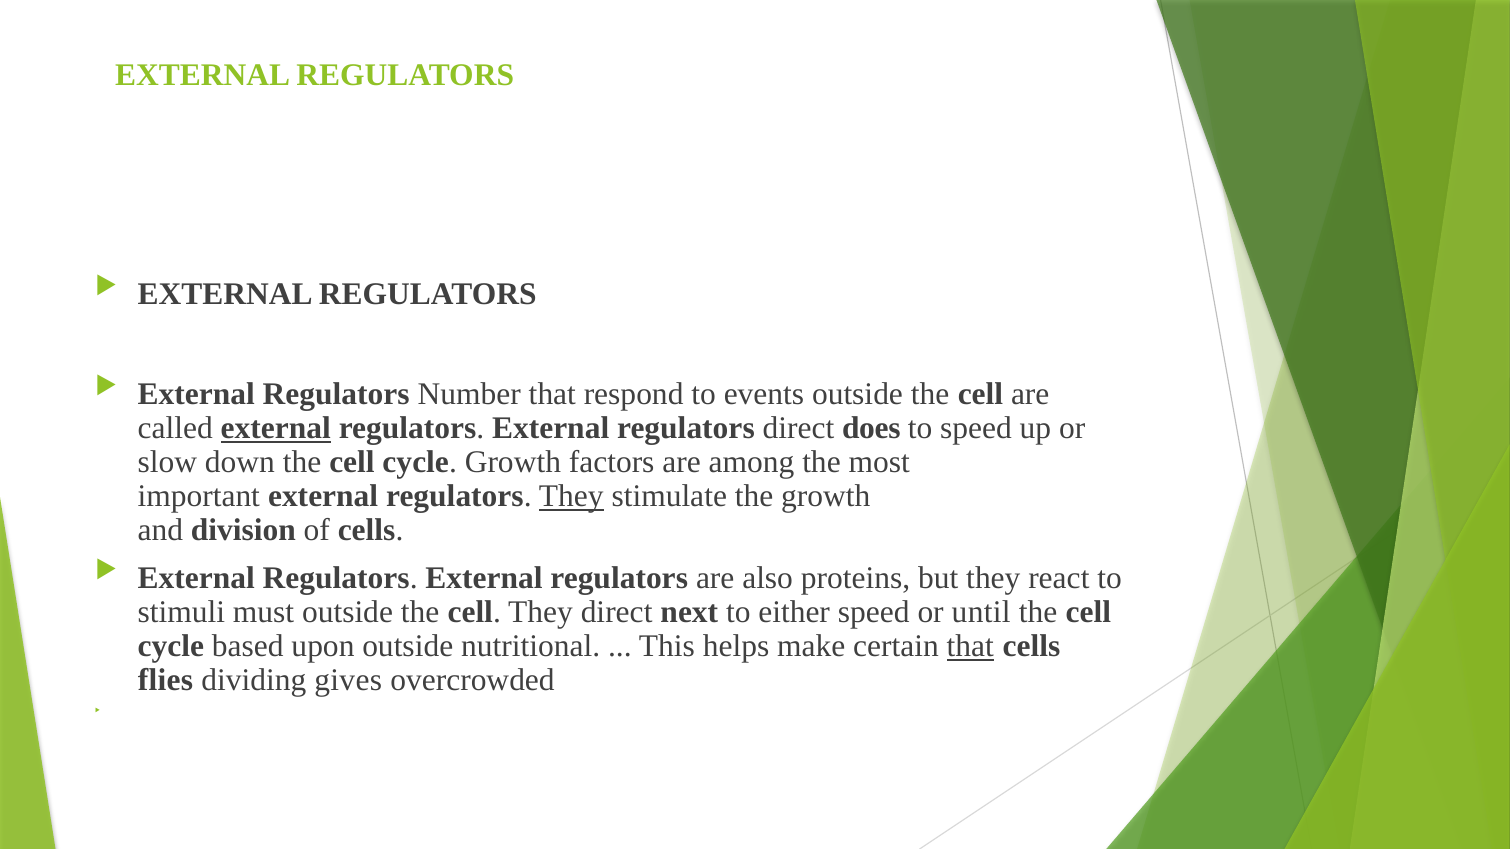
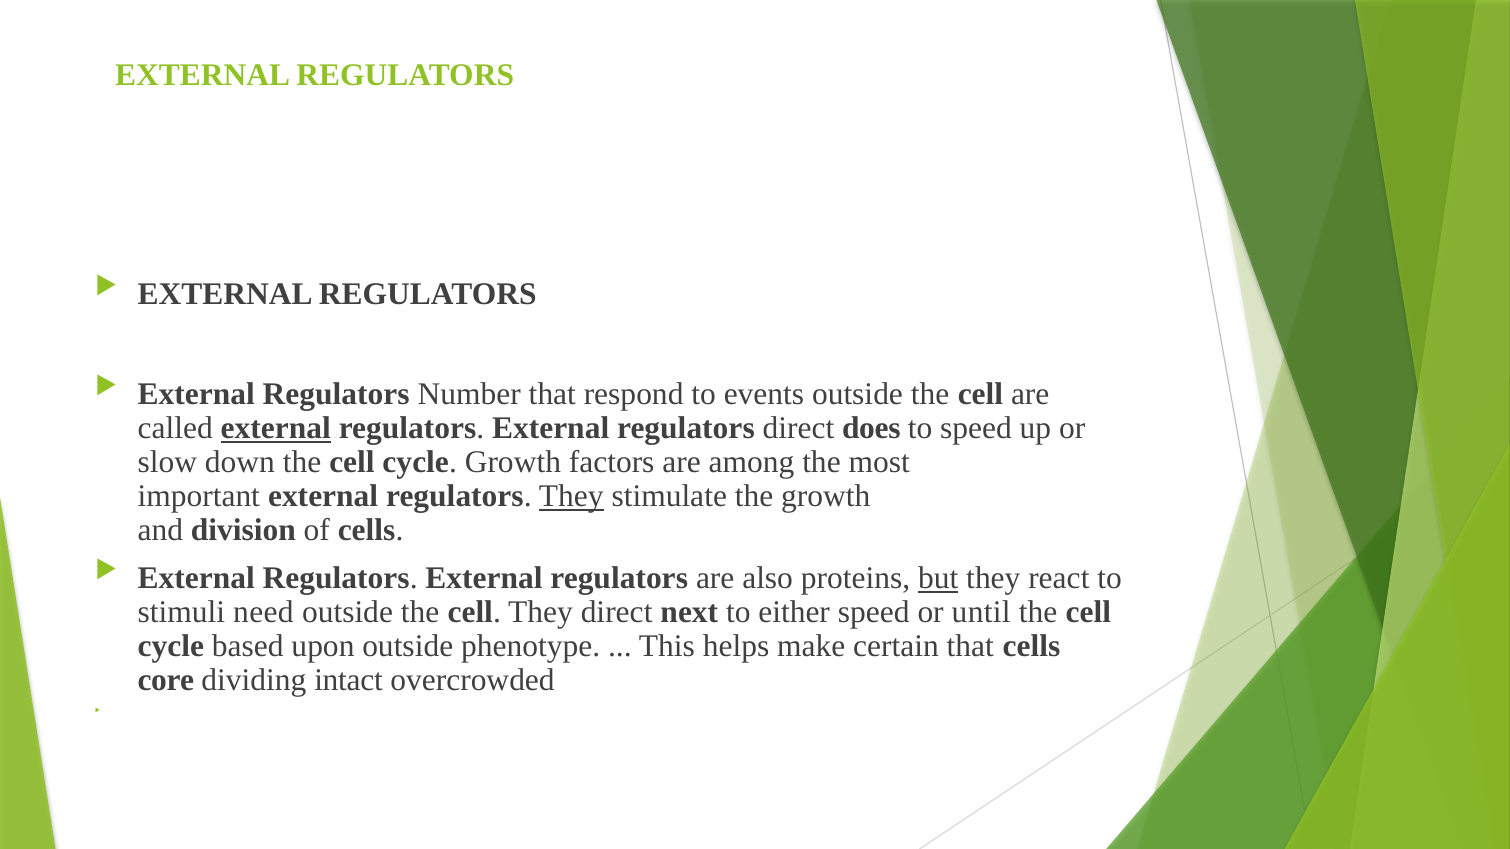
but underline: none -> present
must: must -> need
nutritional: nutritional -> phenotype
that at (970, 646) underline: present -> none
flies: flies -> core
gives: gives -> intact
